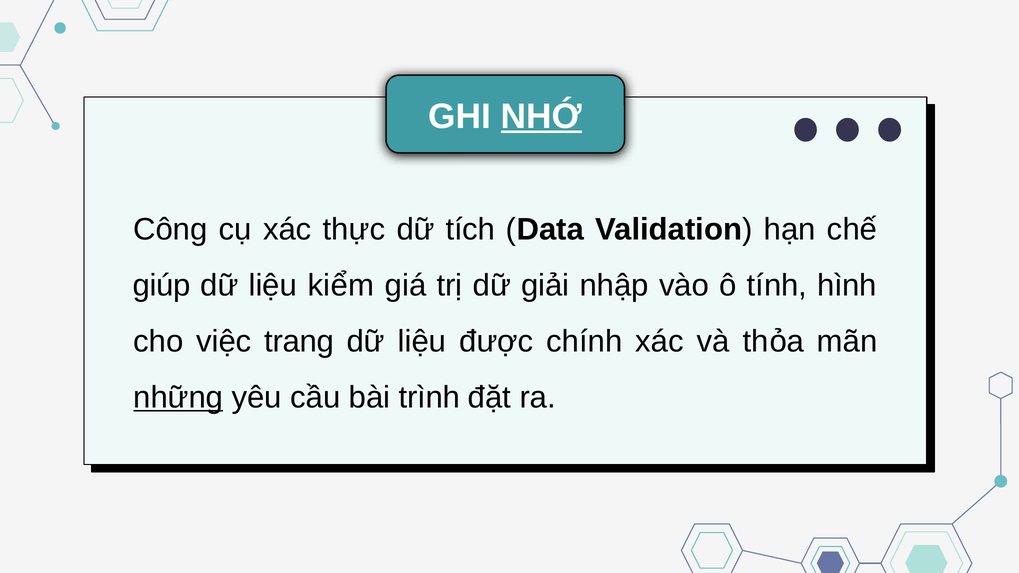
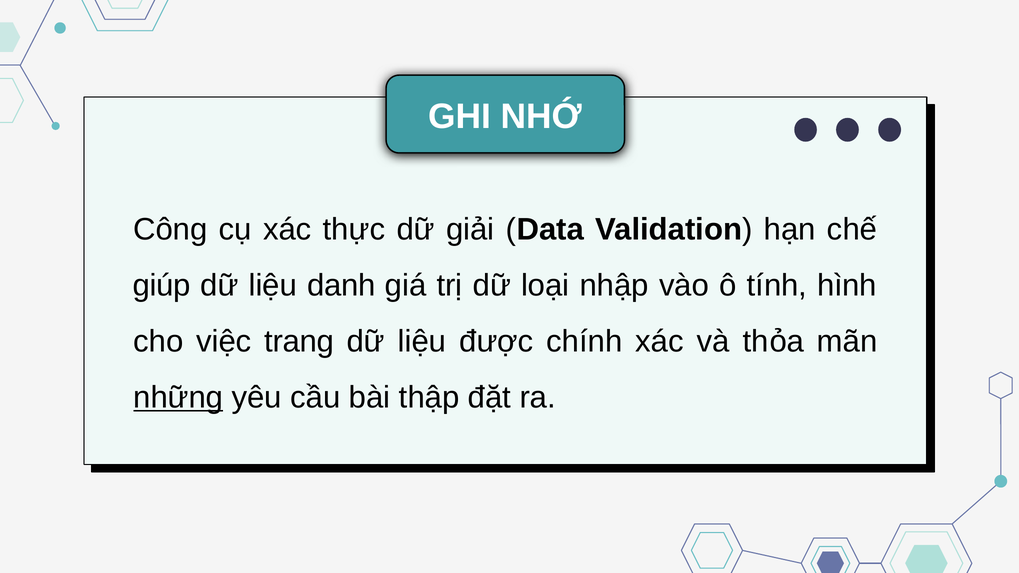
NHỚ underline: present -> none
tích: tích -> giải
kiểm: kiểm -> danh
giải: giải -> loại
trình: trình -> thập
